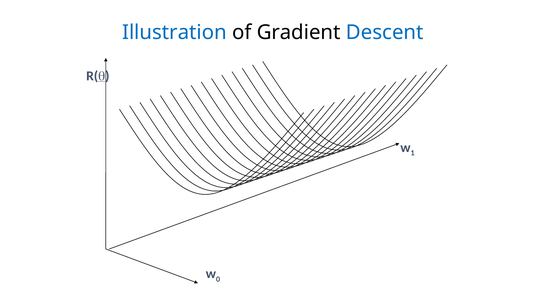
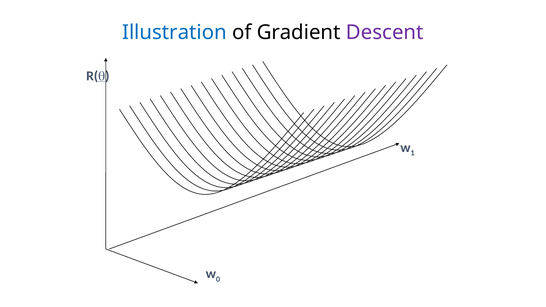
Descent colour: blue -> purple
